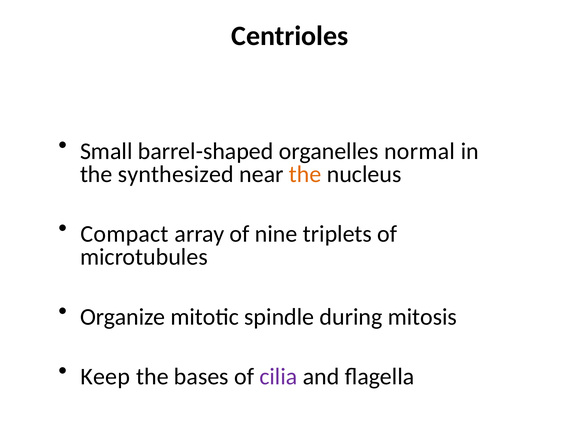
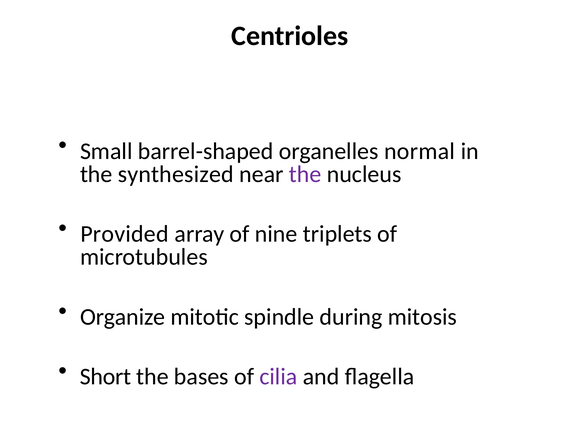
the at (305, 174) colour: orange -> purple
Compact: Compact -> Provided
Keep: Keep -> Short
